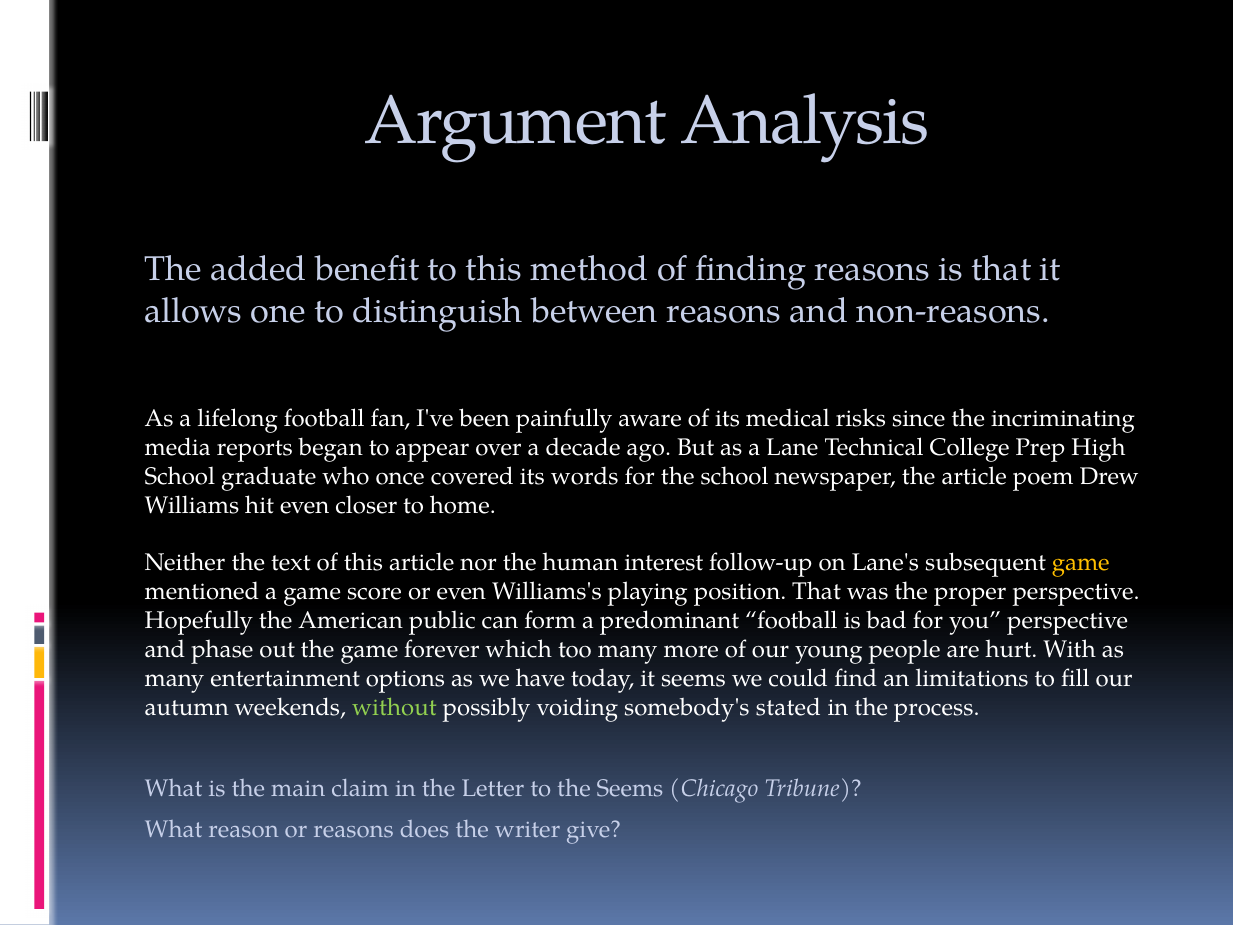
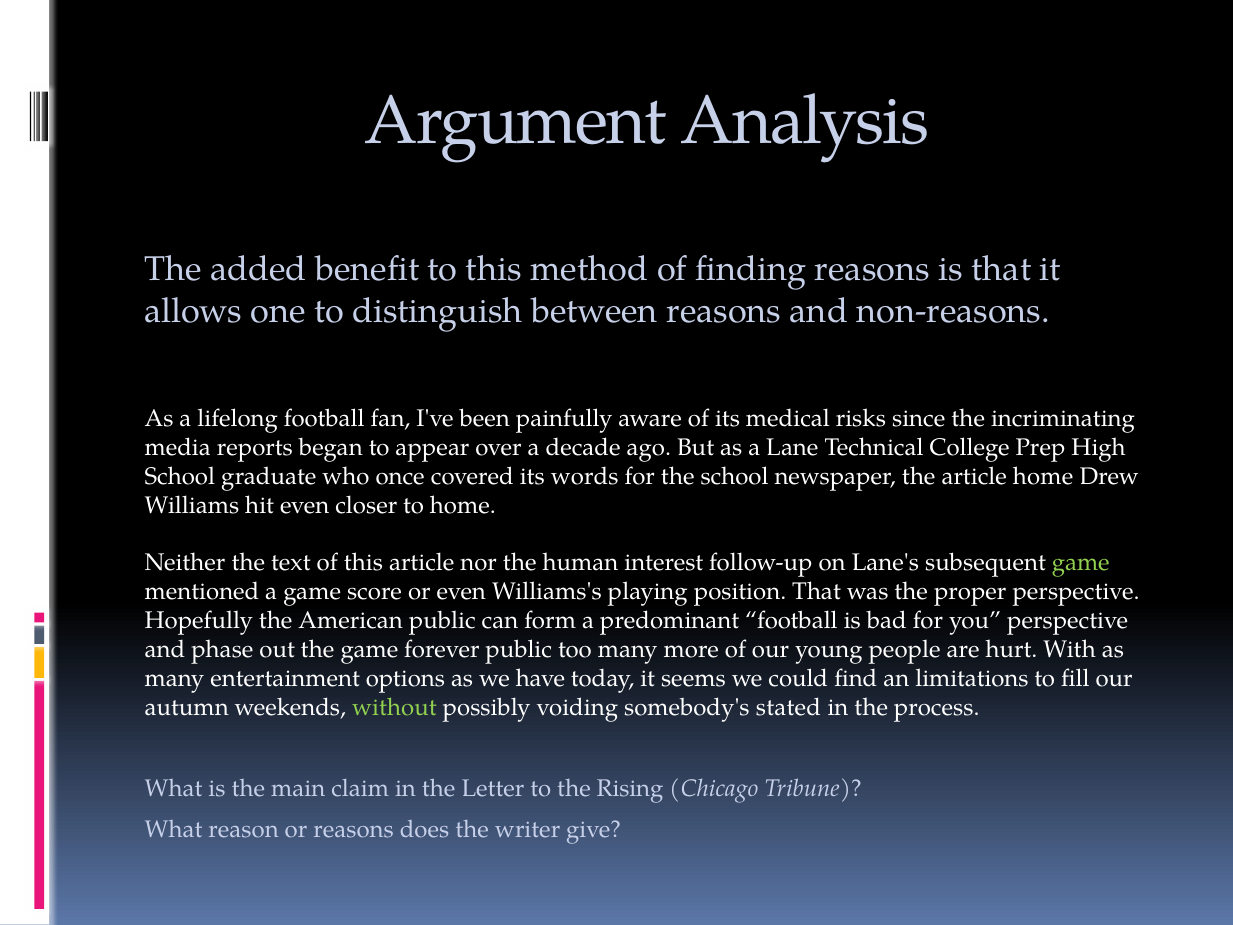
article poem: poem -> home
game at (1081, 563) colour: yellow -> light green
forever which: which -> public
the Seems: Seems -> Rising
